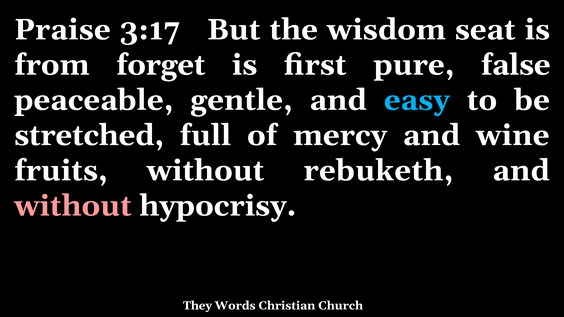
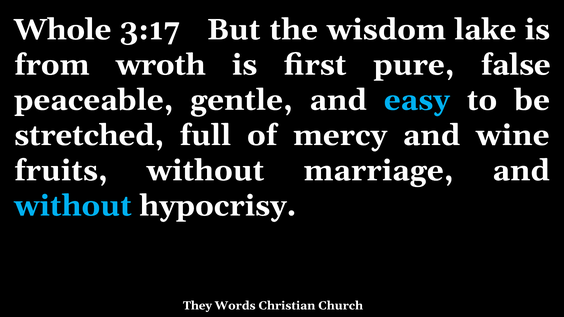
Praise: Praise -> Whole
seat: seat -> lake
forget: forget -> wroth
rebuketh: rebuketh -> marriage
without at (73, 206) colour: pink -> light blue
